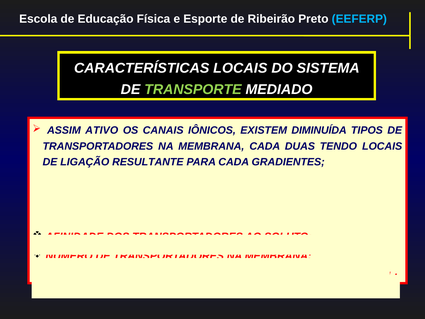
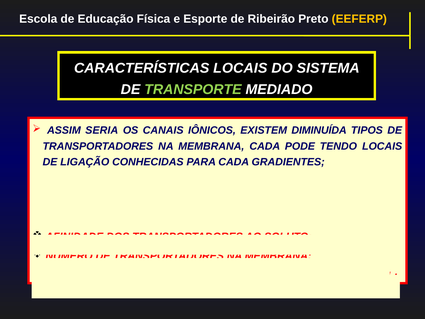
EEFERP colour: light blue -> yellow
ATIVO: ATIVO -> SERIA
DUAS: DUAS -> PODE
RESULTANTE: RESULTANTE -> CONHECIDAS
